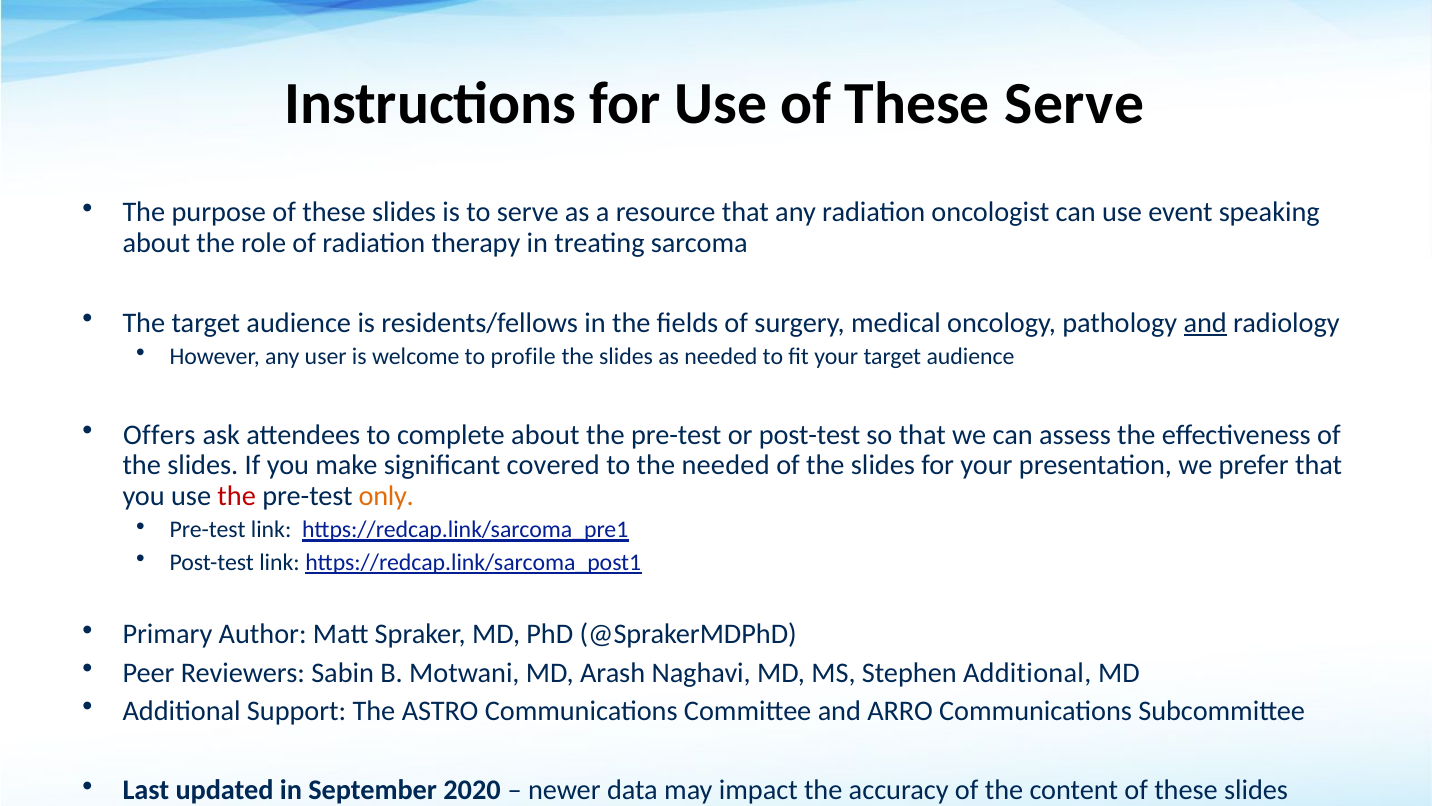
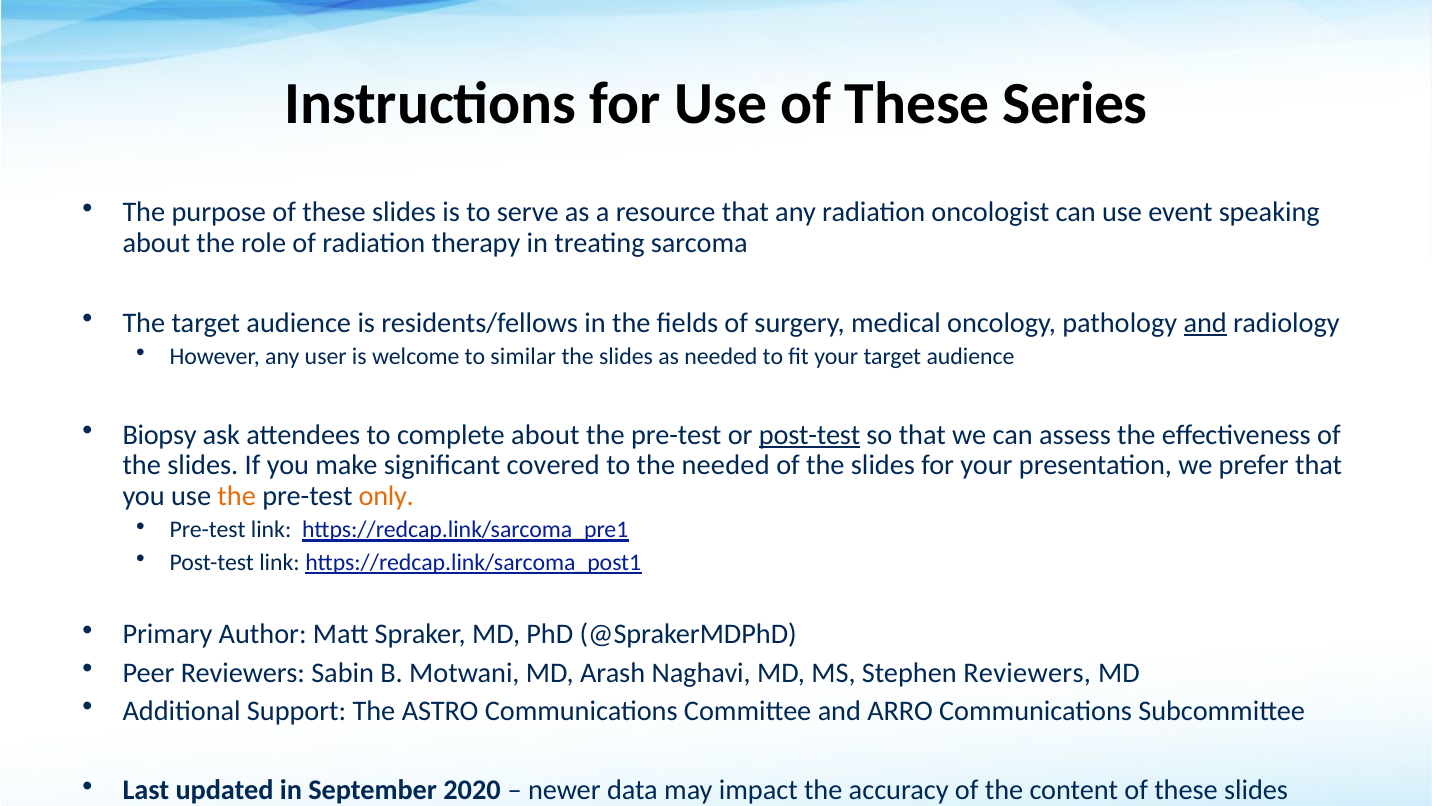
These Serve: Serve -> Series
profile: profile -> similar
Offers: Offers -> Biopsy
post-test at (810, 434) underline: none -> present
the at (237, 496) colour: red -> orange
Stephen Additional: Additional -> Reviewers
